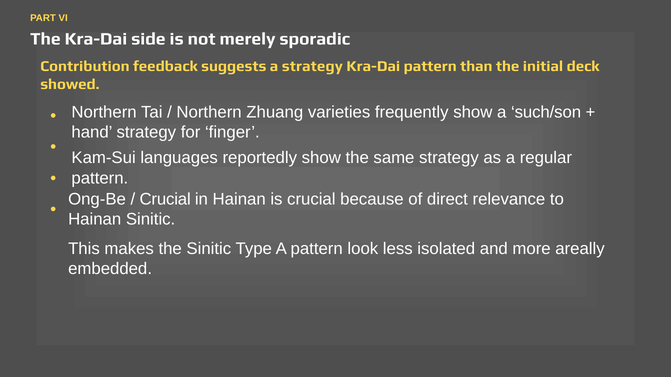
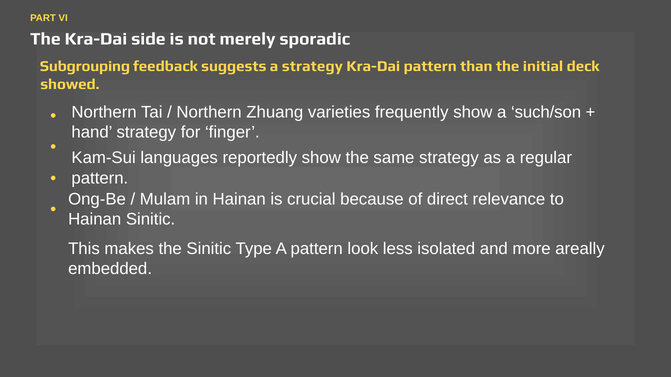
Contribution: Contribution -> Subgrouping
Crucial at (165, 199): Crucial -> Mulam
